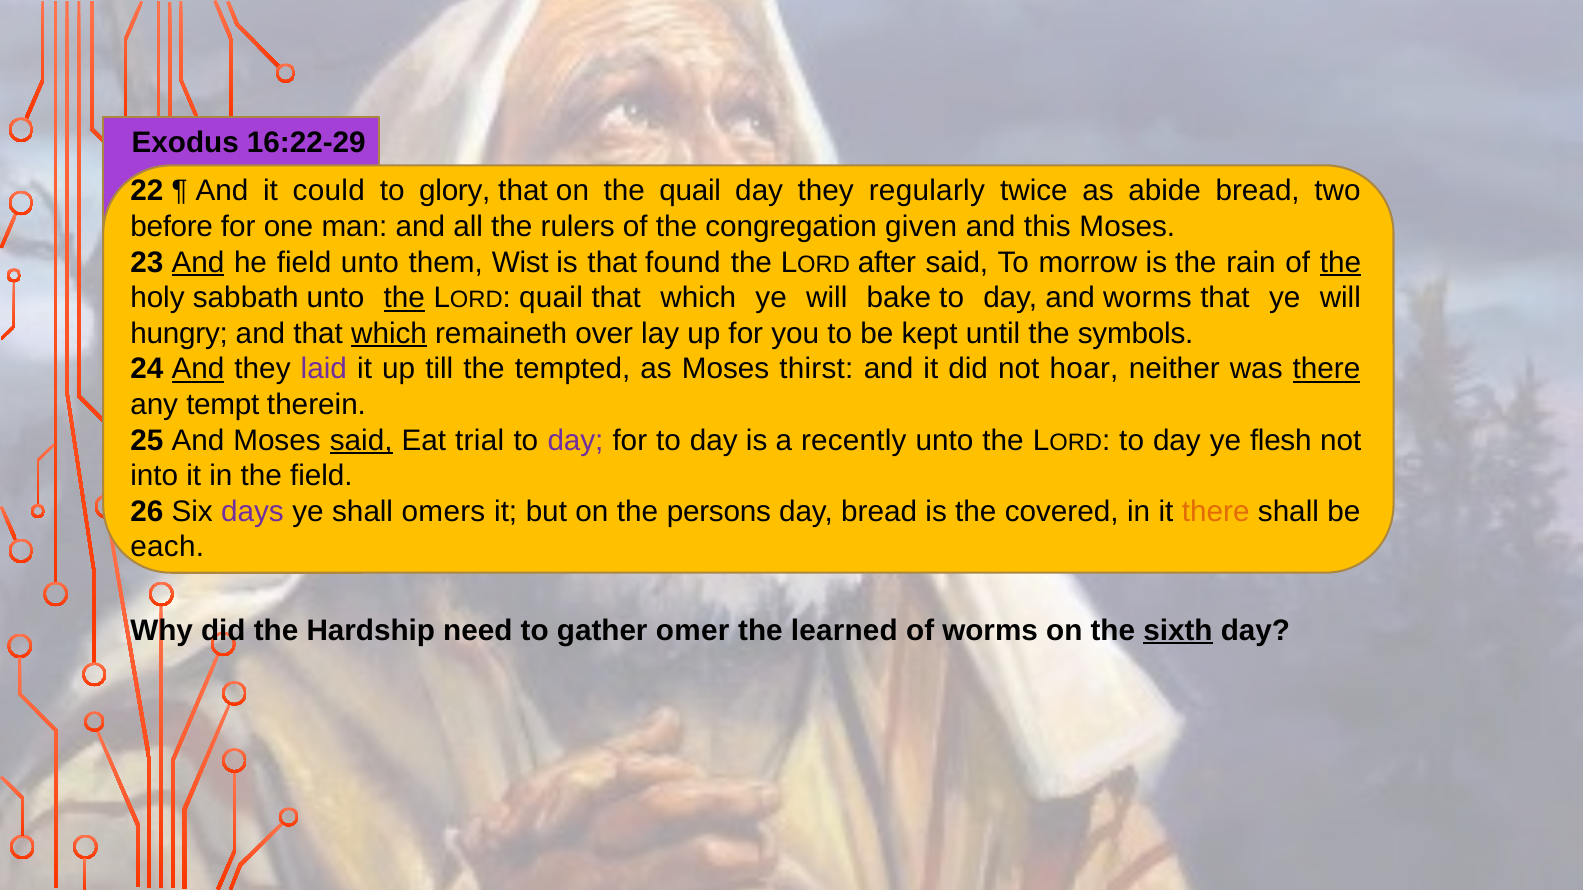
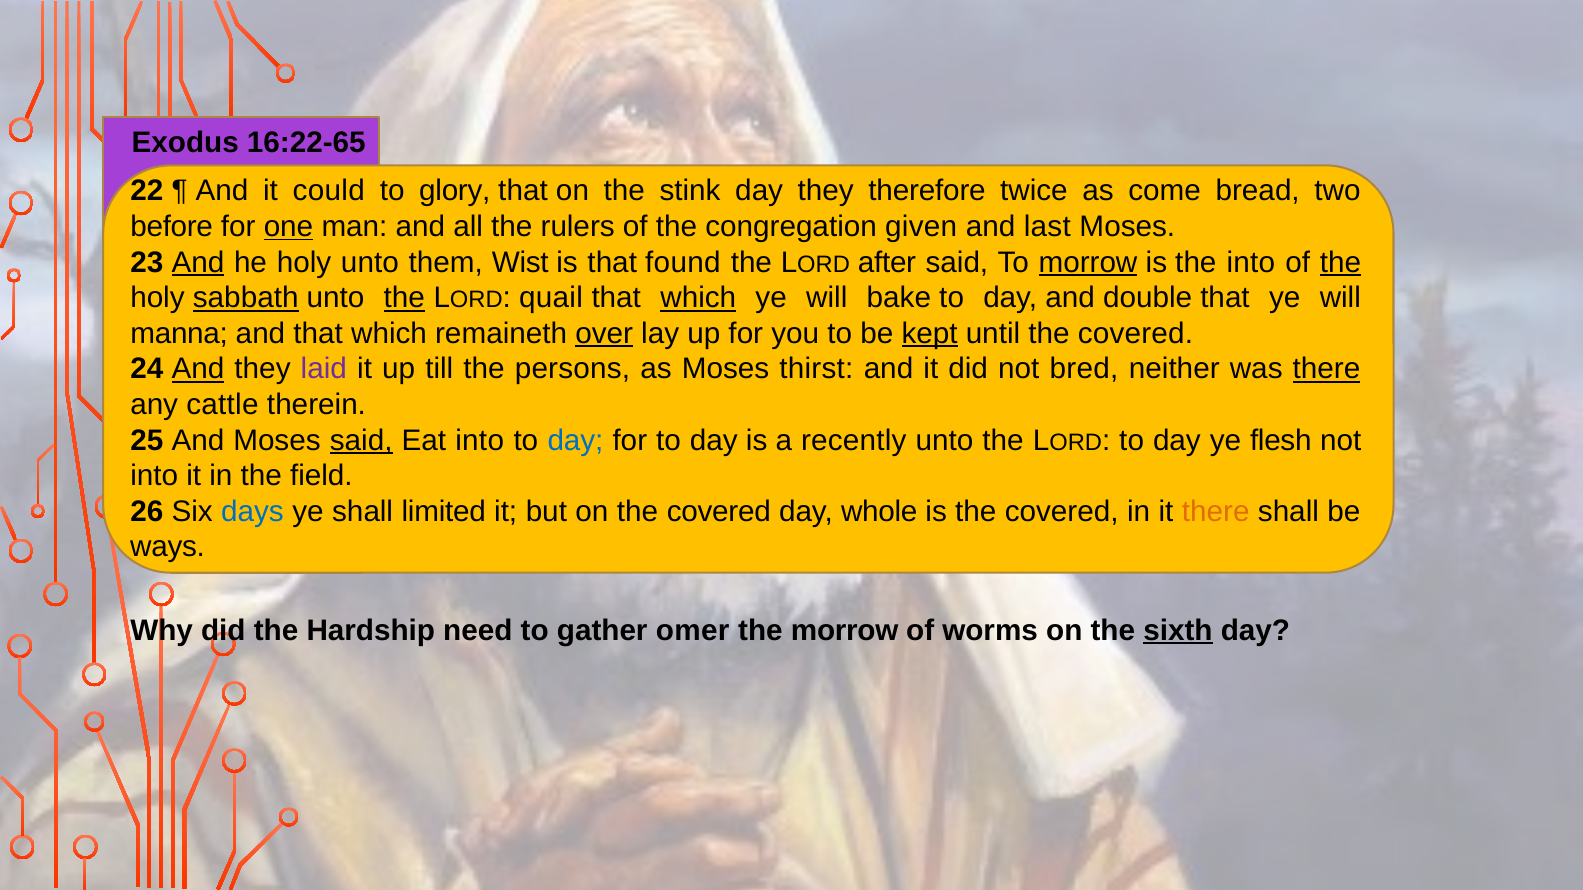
16:22-29: 16:22-29 -> 16:22-65
the quail: quail -> stink
regularly: regularly -> therefore
abide: abide -> come
one underline: none -> present
this: this -> last
he field: field -> holy
morrow at (1088, 262) underline: none -> present
the rain: rain -> into
sabbath underline: none -> present
which at (698, 298) underline: none -> present
and worms: worms -> double
hungry: hungry -> manna
which at (389, 334) underline: present -> none
over underline: none -> present
kept underline: none -> present
until the symbols: symbols -> covered
tempted: tempted -> persons
hoar: hoar -> bred
tempt: tempt -> cattle
Eat trial: trial -> into
day at (575, 440) colour: purple -> blue
days colour: purple -> blue
omers: omers -> limited
on the persons: persons -> covered
day bread: bread -> whole
each: each -> ways
the learned: learned -> morrow
